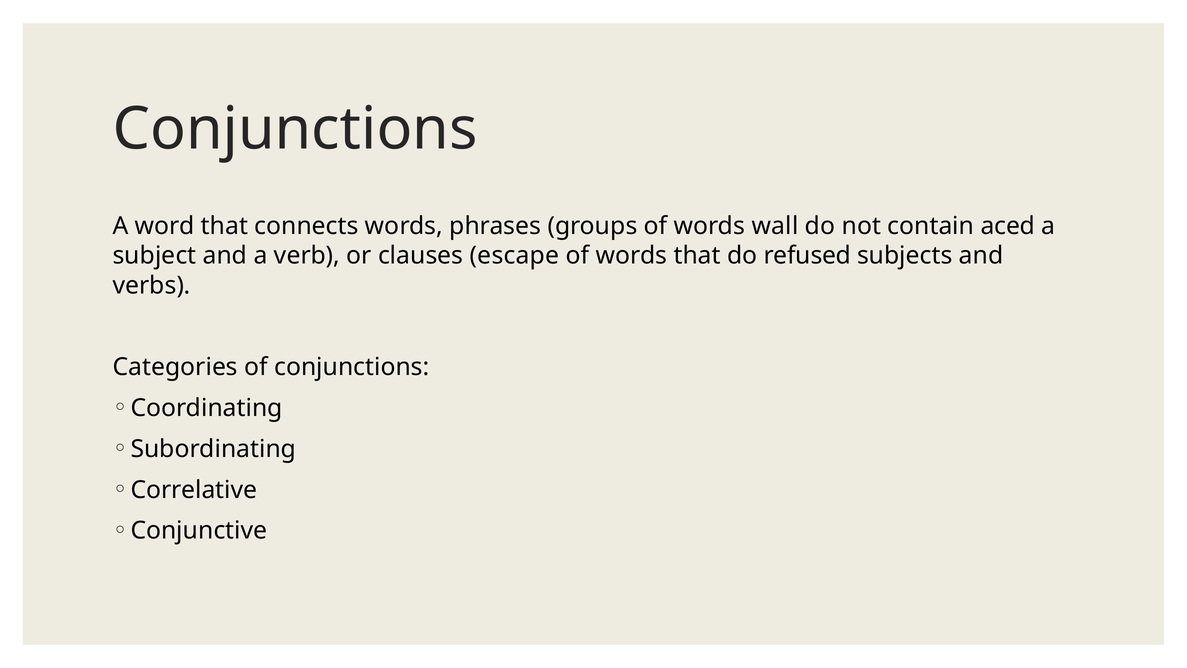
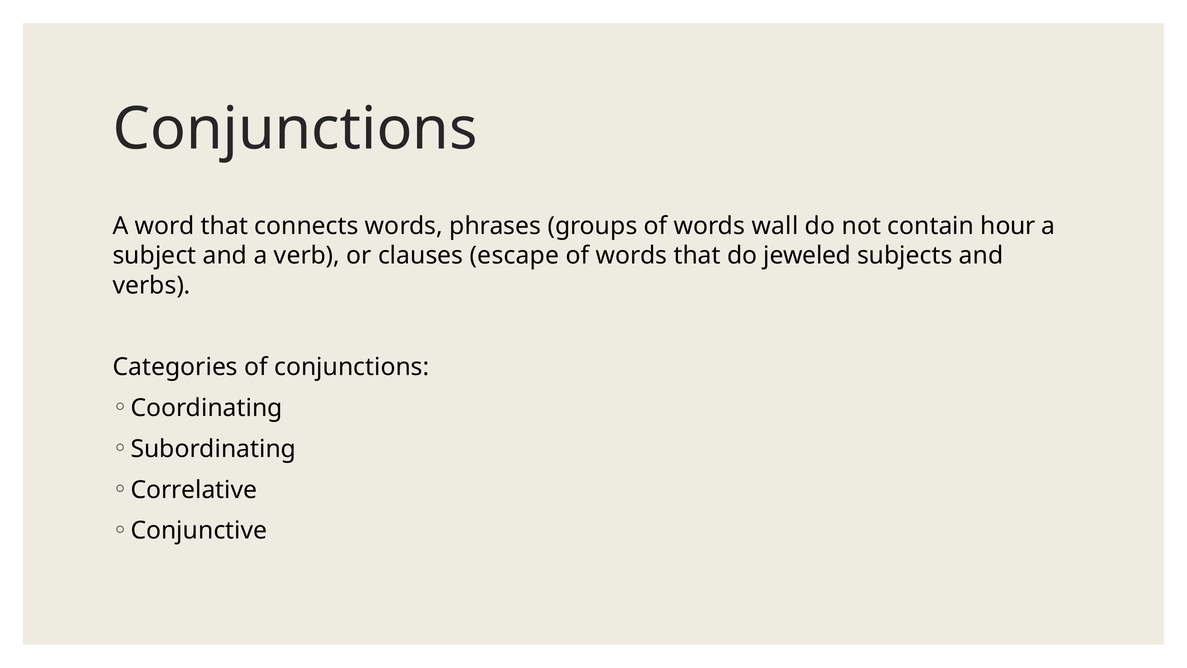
aced: aced -> hour
refused: refused -> jeweled
